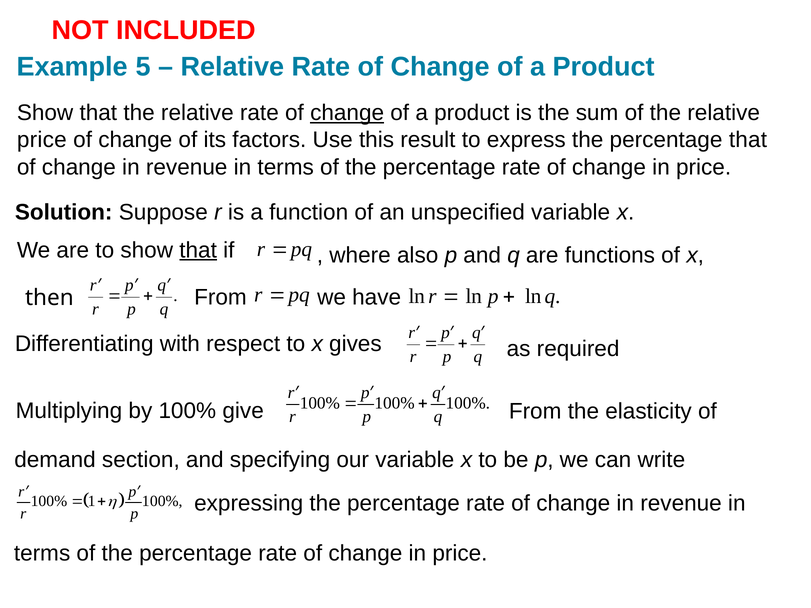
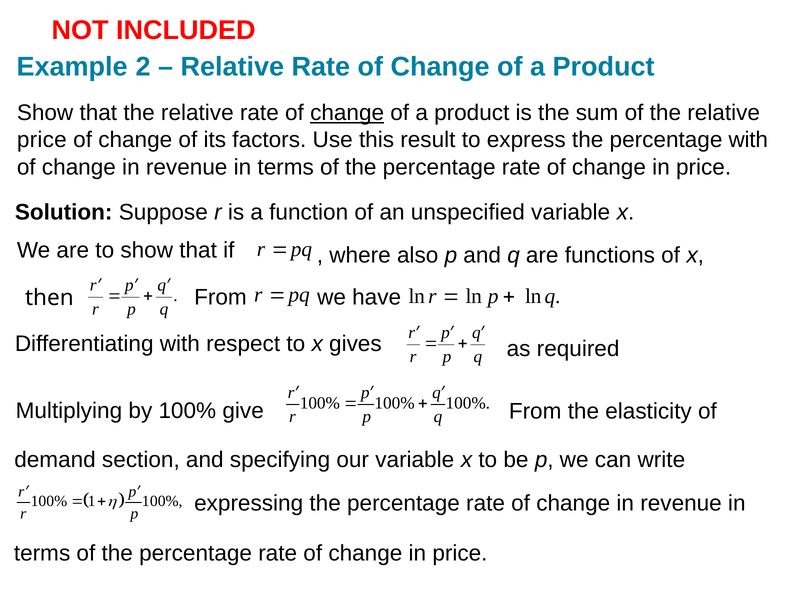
5: 5 -> 2
percentage that: that -> with
that at (198, 250) underline: present -> none
